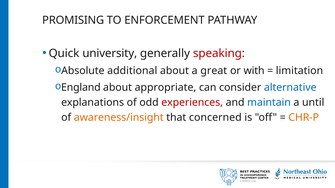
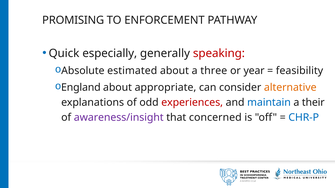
university: university -> especially
additional: additional -> estimated
great: great -> three
with: with -> year
limitation: limitation -> feasibility
alternative colour: blue -> orange
until: until -> their
awareness/insight colour: orange -> purple
CHR-P colour: orange -> blue
